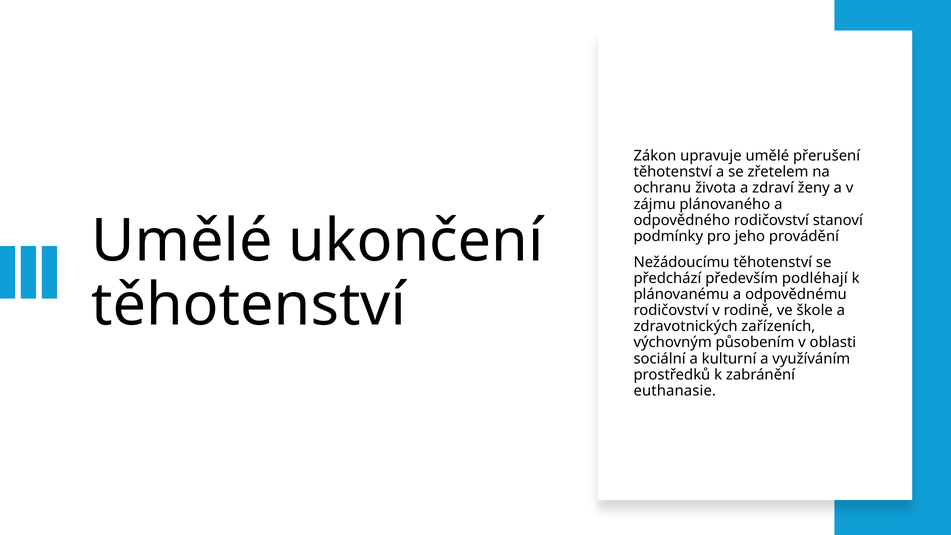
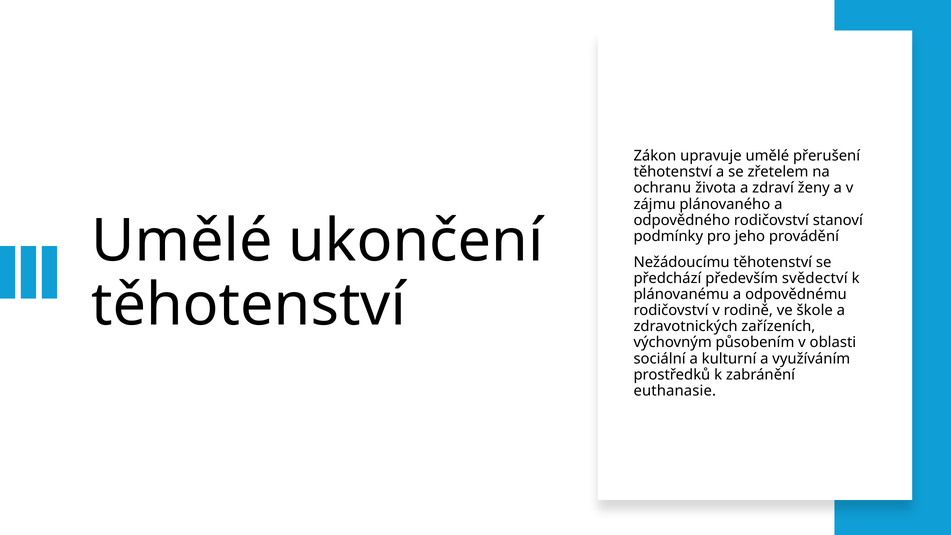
podléhají: podléhají -> svědectví
